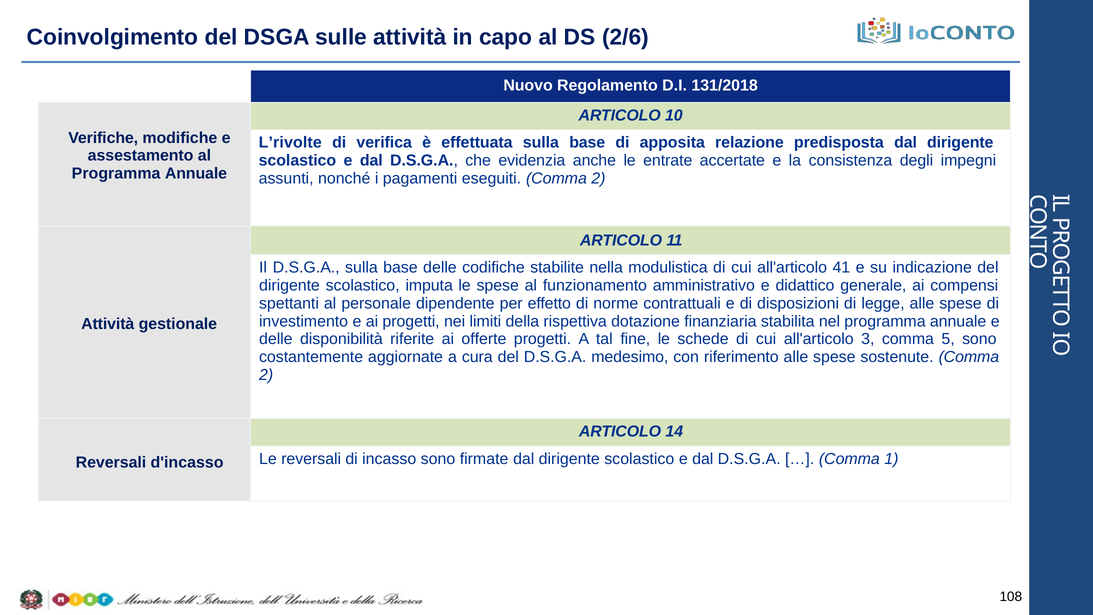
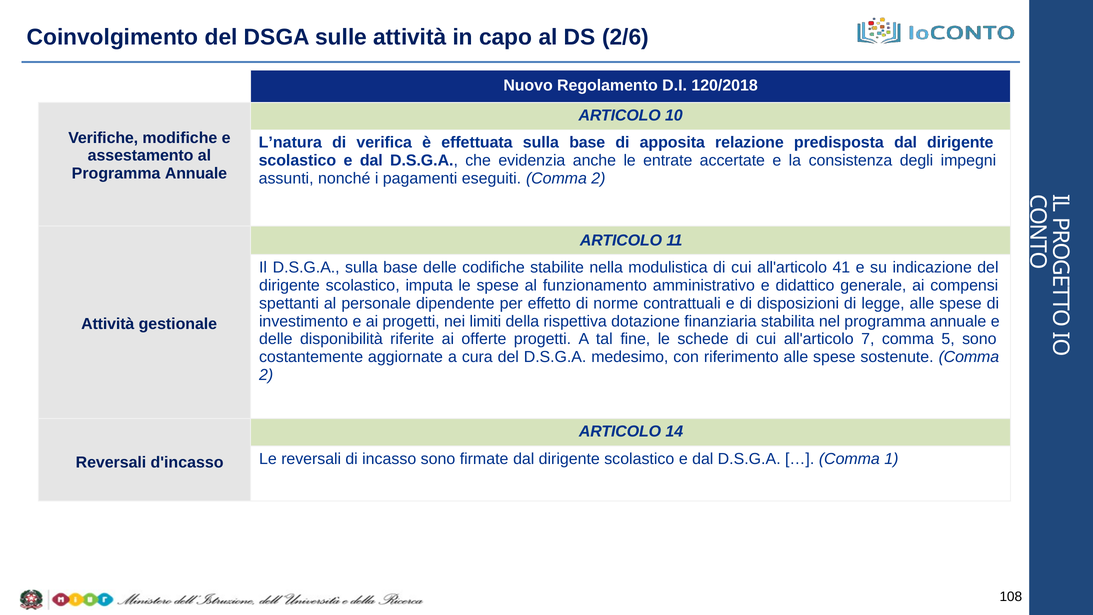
131/2018: 131/2018 -> 120/2018
L’rivolte: L’rivolte -> L’natura
3: 3 -> 7
